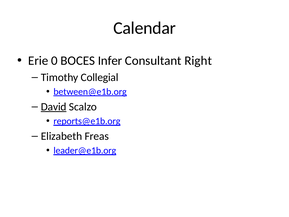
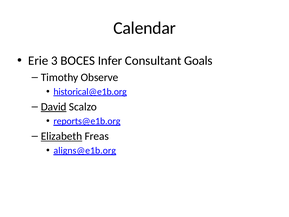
0: 0 -> 3
Right: Right -> Goals
Collegial: Collegial -> Observe
between@e1b.org: between@e1b.org -> historical@e1b.org
Elizabeth underline: none -> present
leader@e1b.org: leader@e1b.org -> aligns@e1b.org
